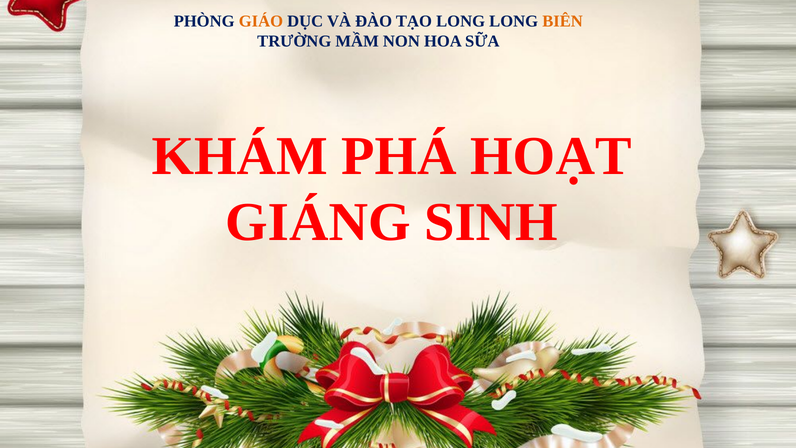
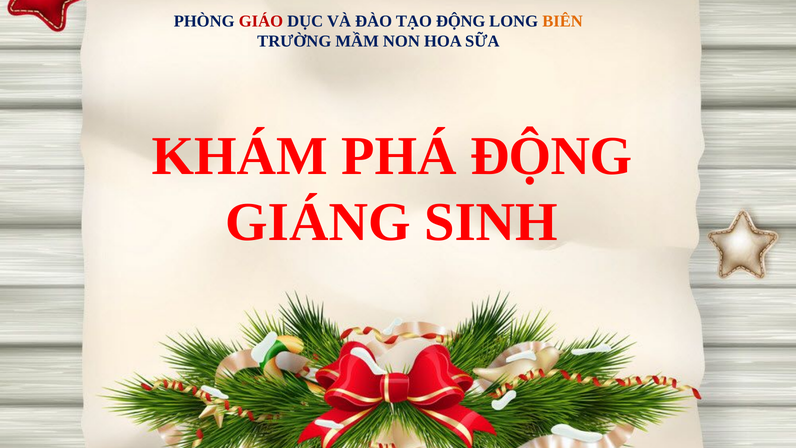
GIÁO colour: orange -> red
TẠO LONG: LONG -> ĐỘNG
PHÁ HOẠT: HOẠT -> ĐỘNG
